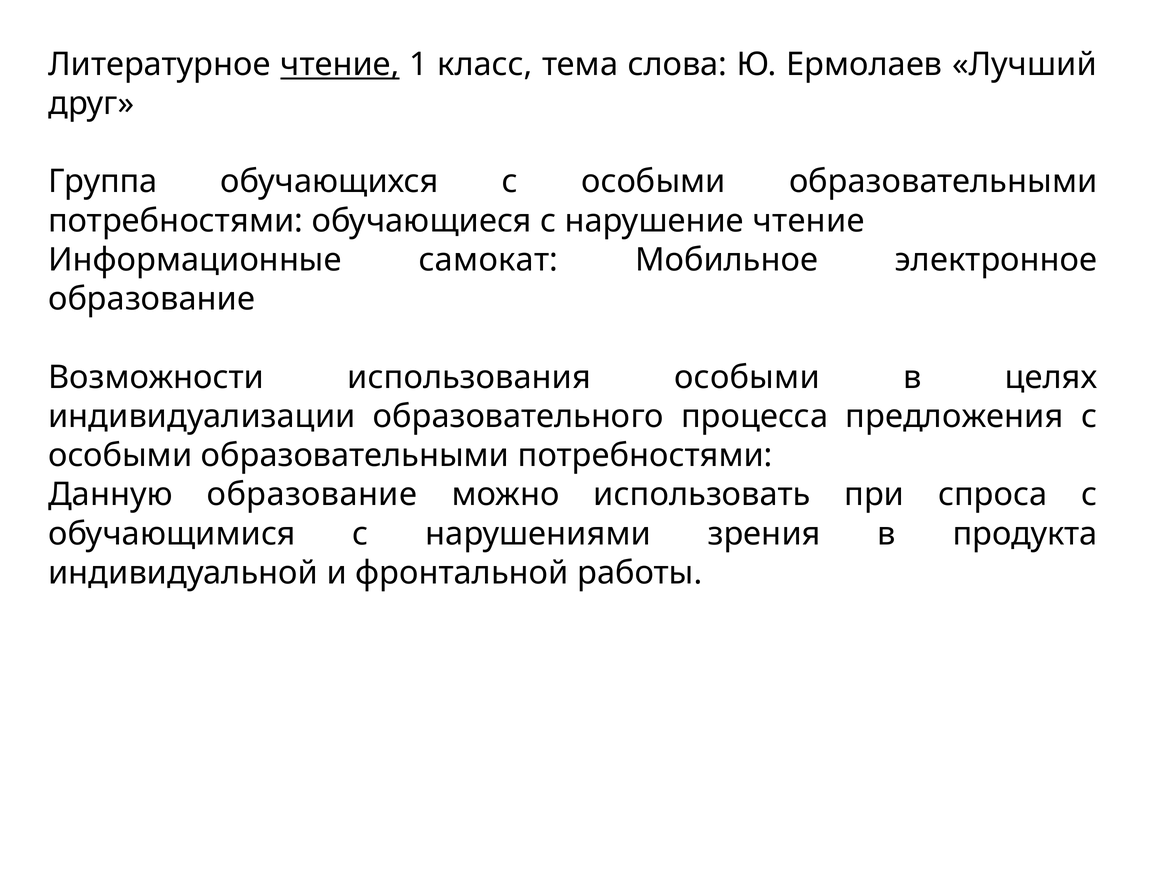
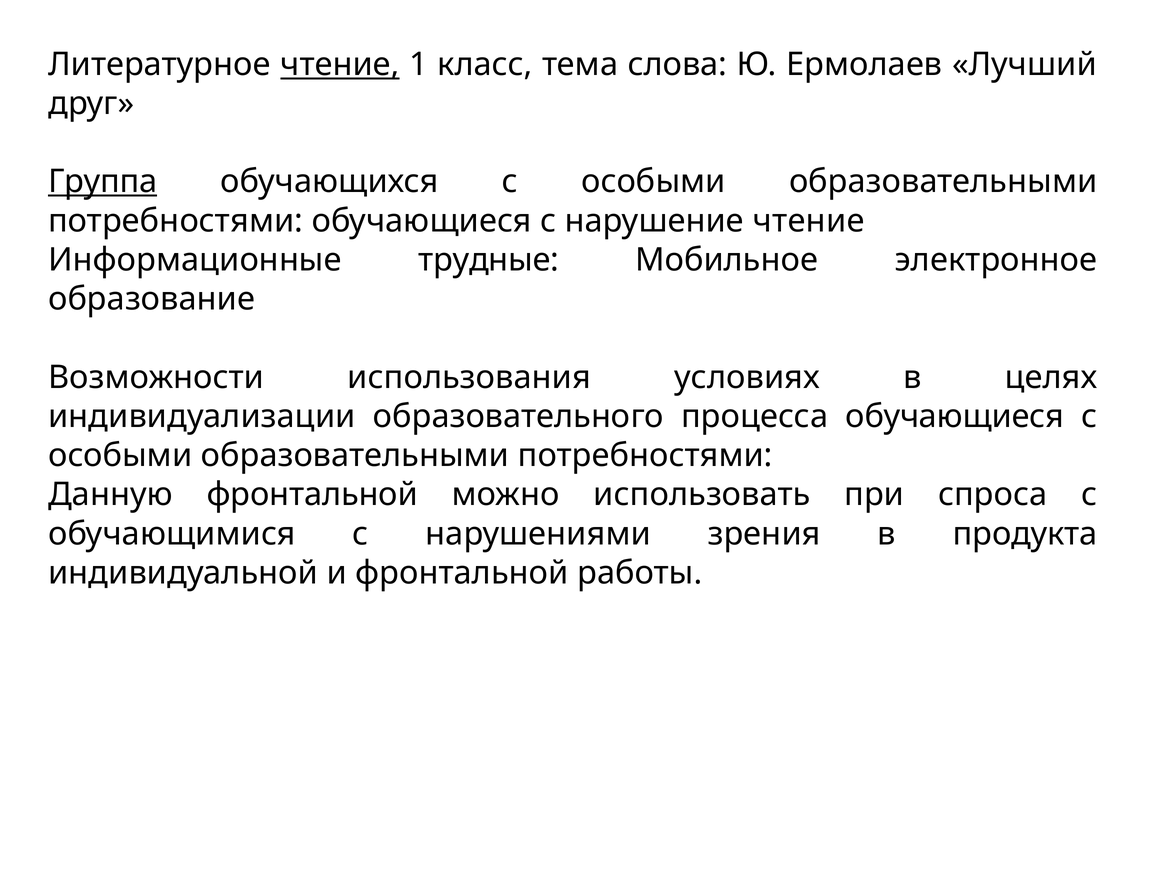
Группа underline: none -> present
самокат: самокат -> трудные
использования особыми: особыми -> условиях
процесса предложения: предложения -> обучающиеся
Данную образование: образование -> фронтальной
